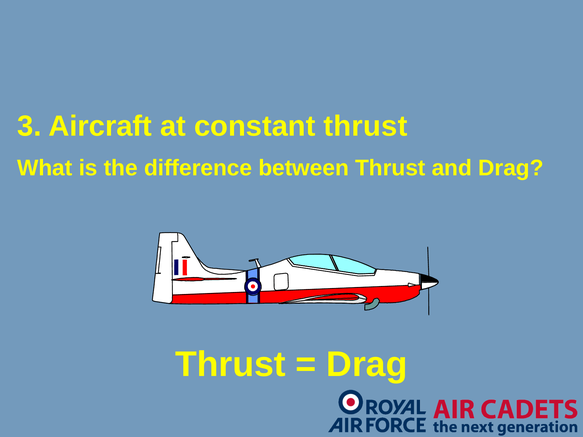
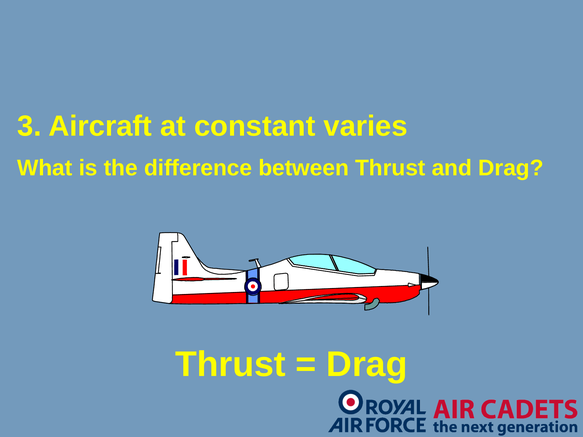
constant thrust: thrust -> varies
